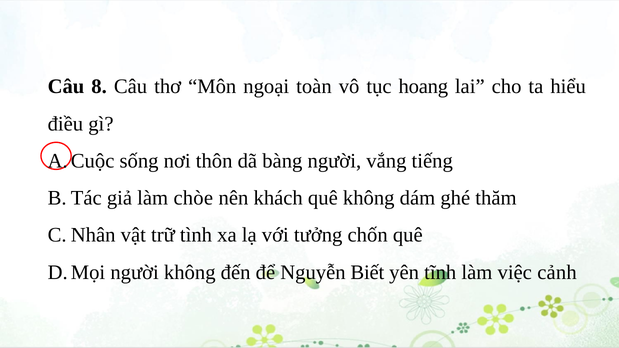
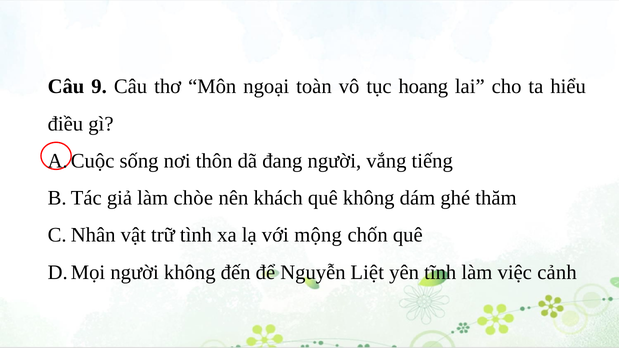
8: 8 -> 9
bàng: bàng -> đang
tưởng: tưởng -> mộng
Biết: Biết -> Liệt
